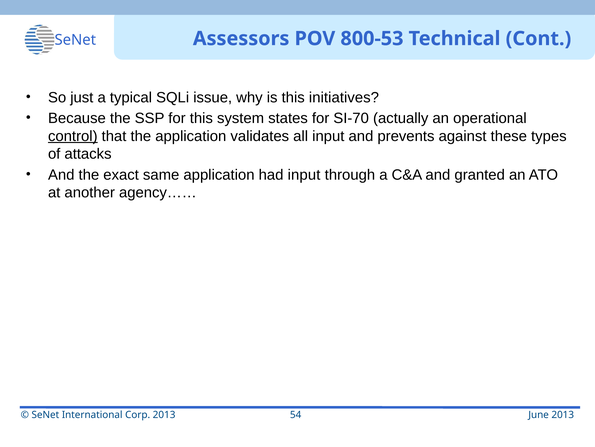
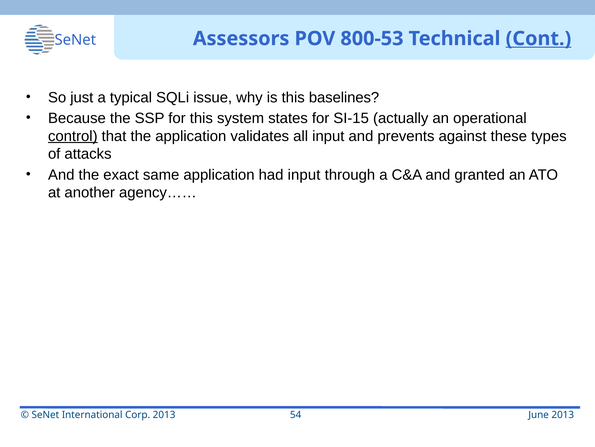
Cont underline: none -> present
initiatives: initiatives -> baselines
SI-70: SI-70 -> SI-15
